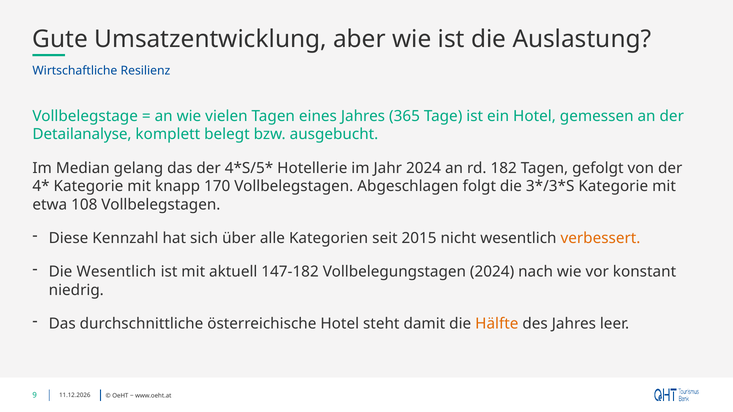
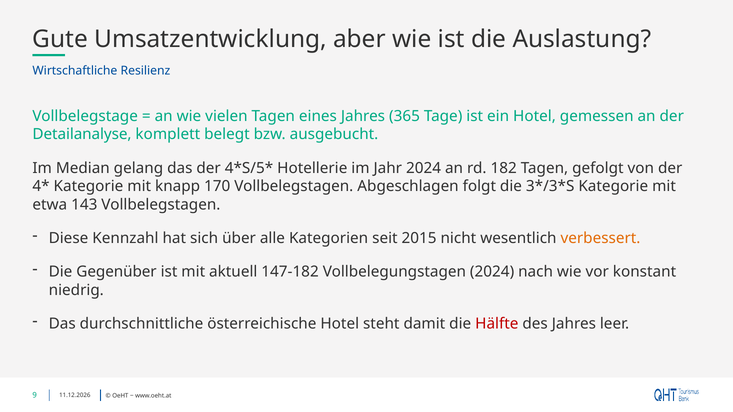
108: 108 -> 143
Die Wesentlich: Wesentlich -> Gegenüber
Hälfte colour: orange -> red
